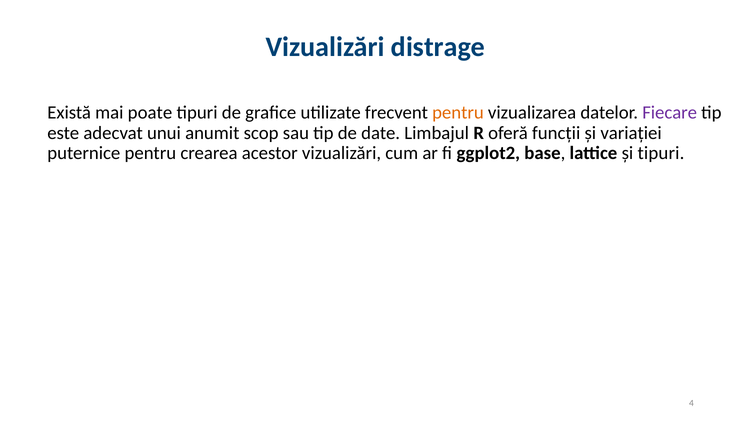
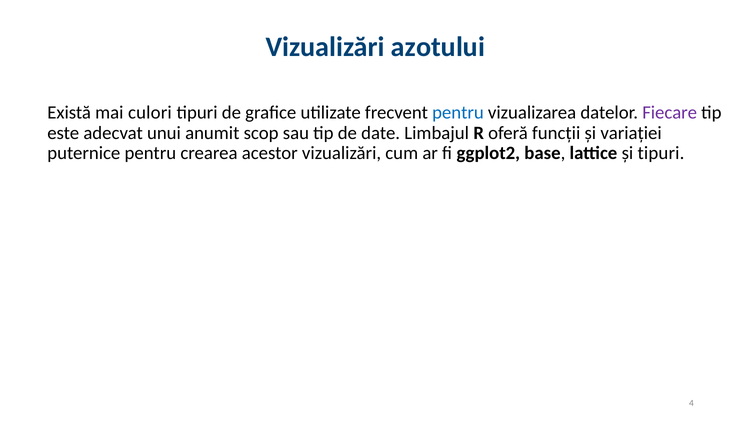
distrage: distrage -> azotului
poate: poate -> culori
pentru at (458, 113) colour: orange -> blue
